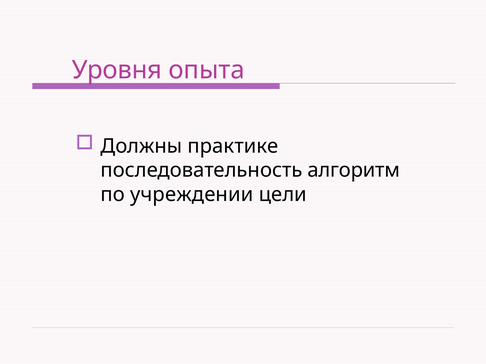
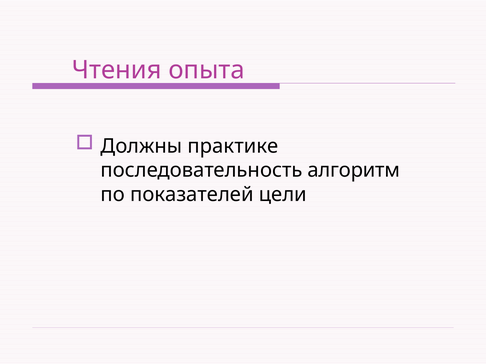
Уровня: Уровня -> Чтения
учреждении: учреждении -> показателей
